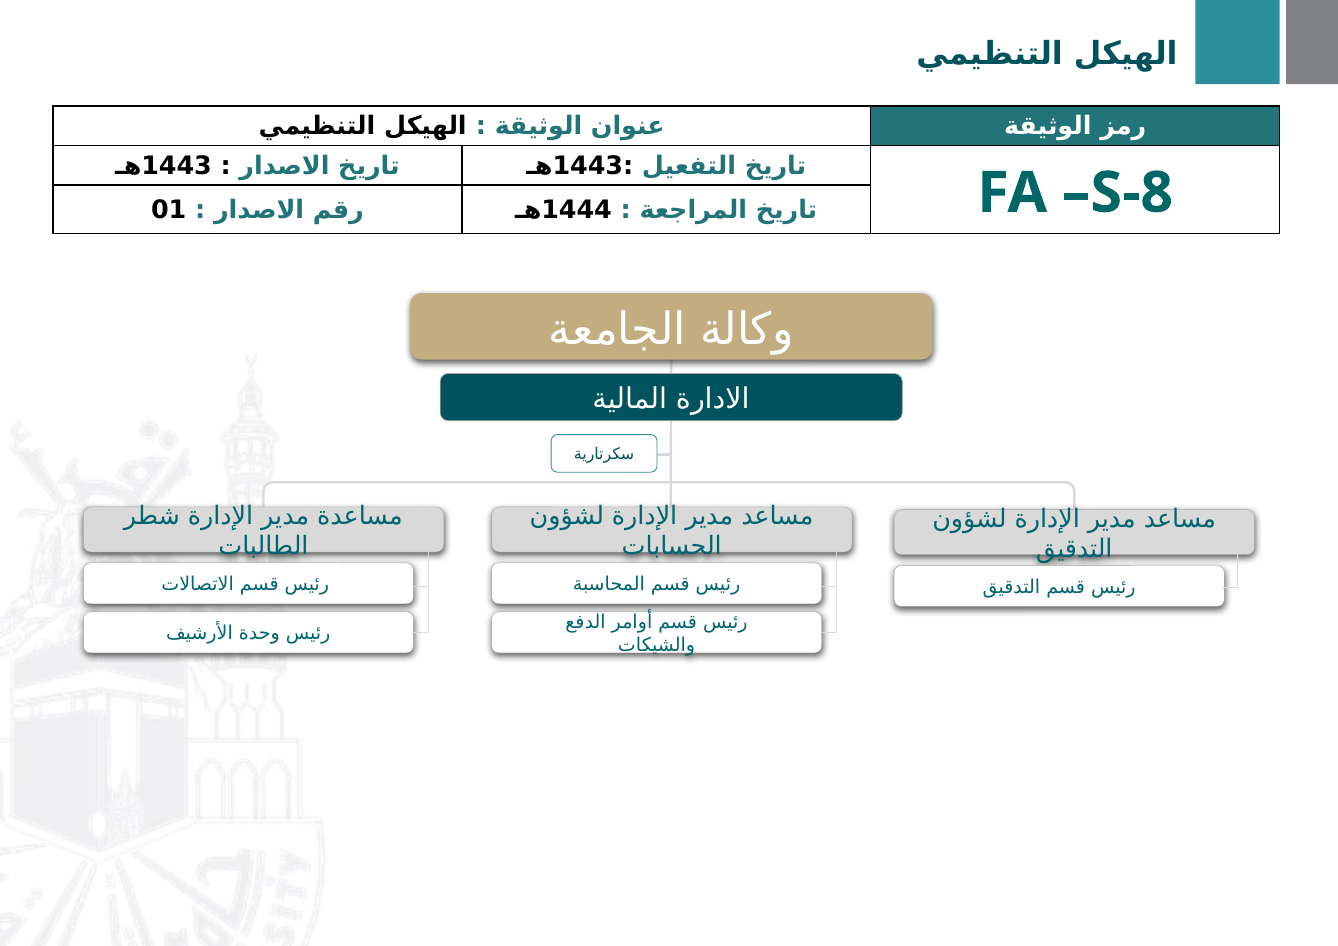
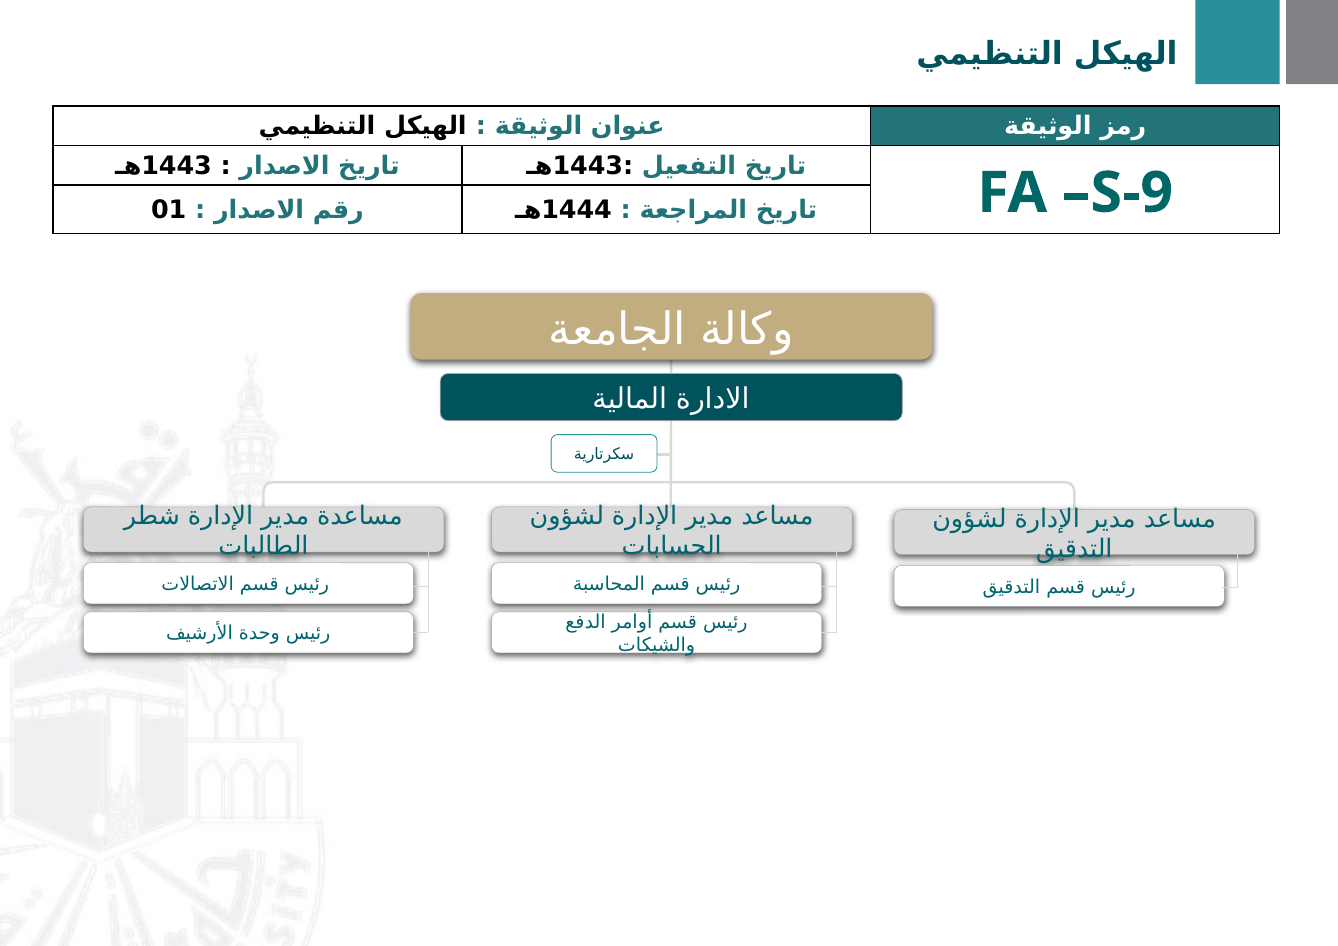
S-8: S-8 -> S-9
